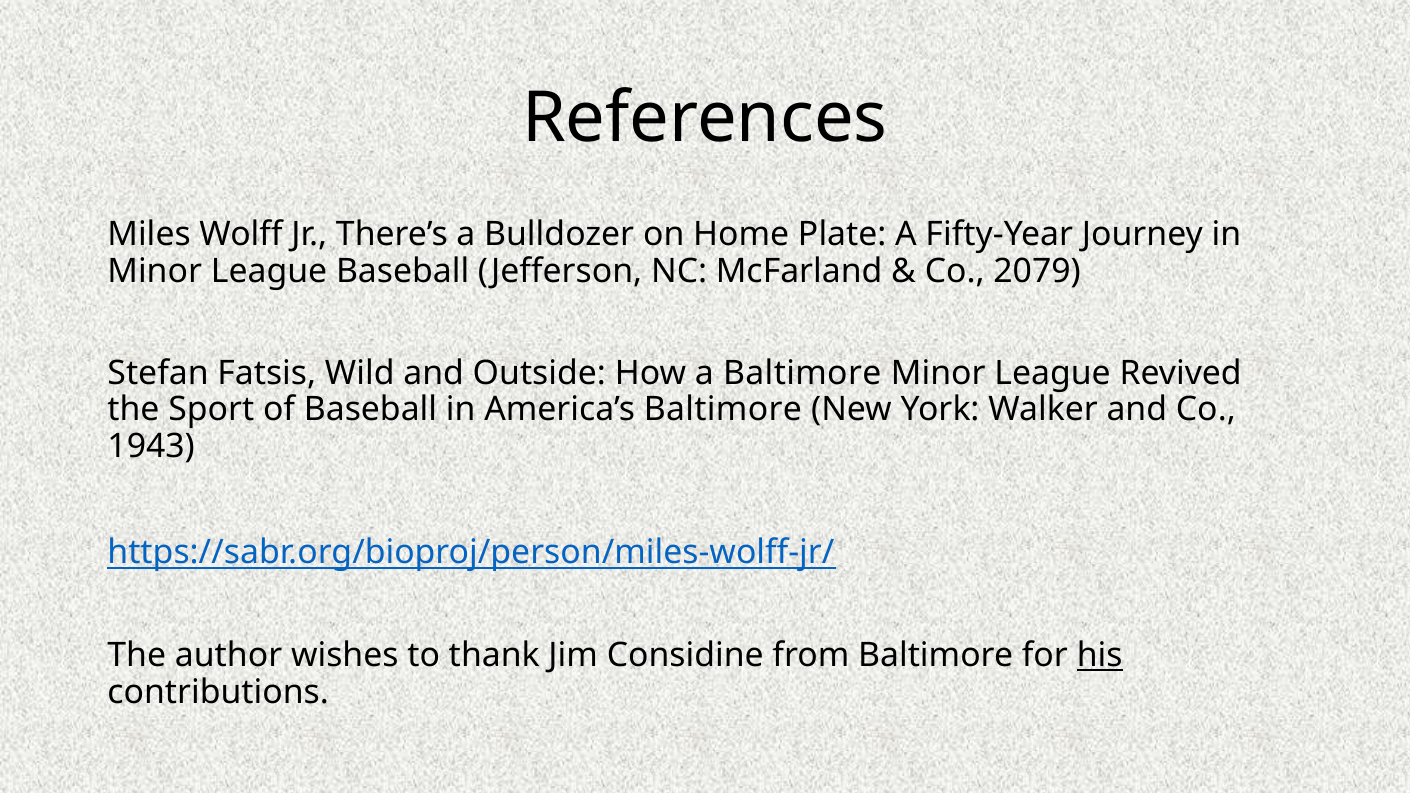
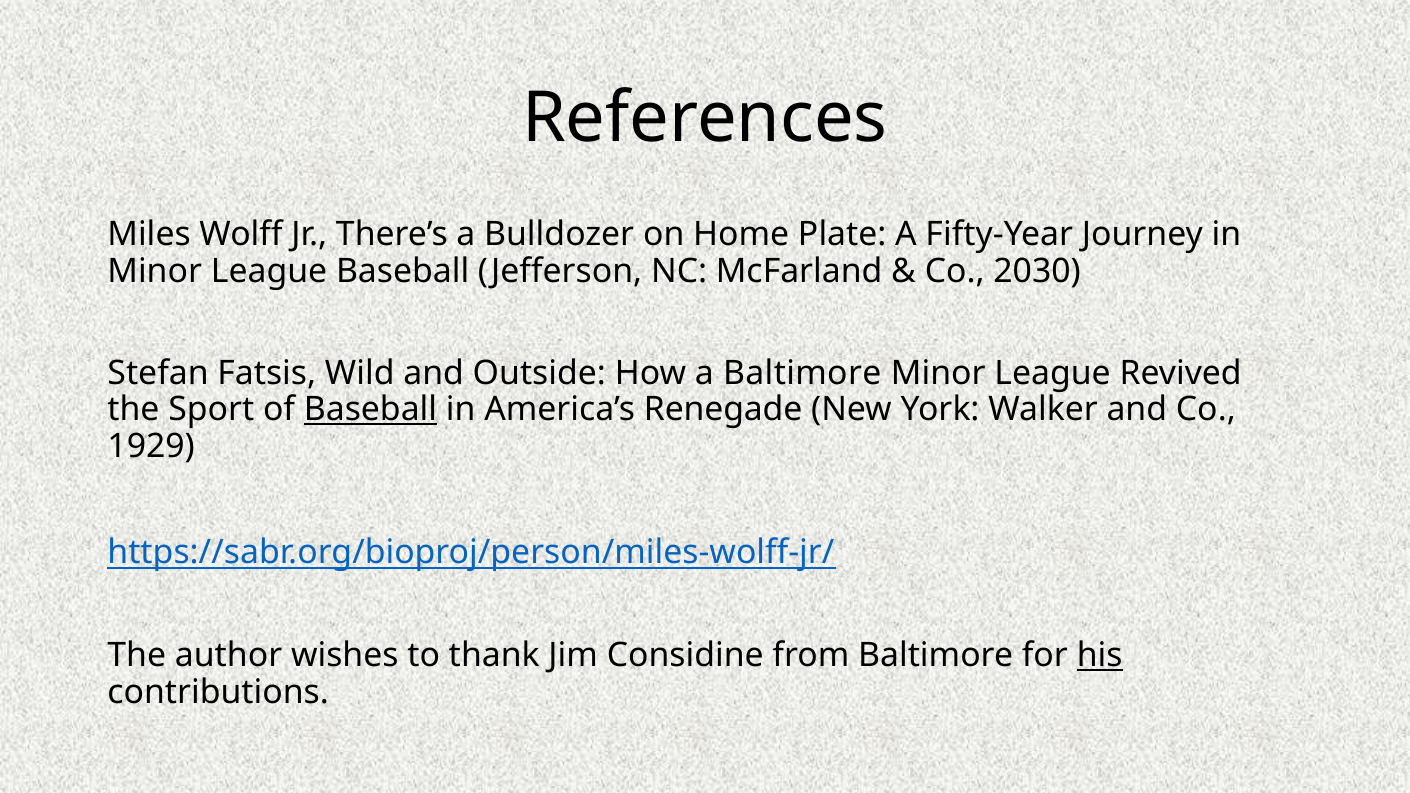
2079: 2079 -> 2030
Baseball at (371, 410) underline: none -> present
America’s Baltimore: Baltimore -> Renegade
1943: 1943 -> 1929
